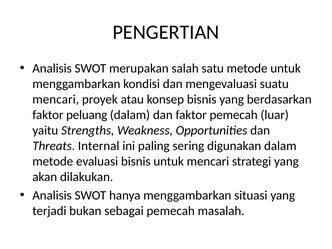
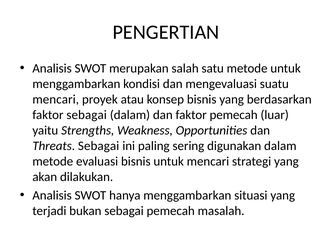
faktor peluang: peluang -> sebagai
Threats Internal: Internal -> Sebagai
